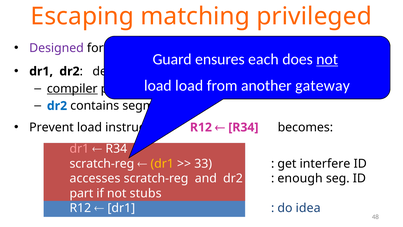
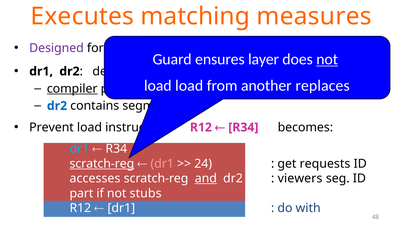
Escaping: Escaping -> Executes
privileged: privileged -> measures
each: each -> layer
gateway: gateway -> replaces
dr1 at (79, 149) colour: pink -> light blue
scratch-reg at (102, 163) underline: none -> present
dr1 at (162, 163) colour: yellow -> pink
33: 33 -> 24
interfere: interfere -> requests
and underline: none -> present
enough: enough -> viewers
idea: idea -> with
